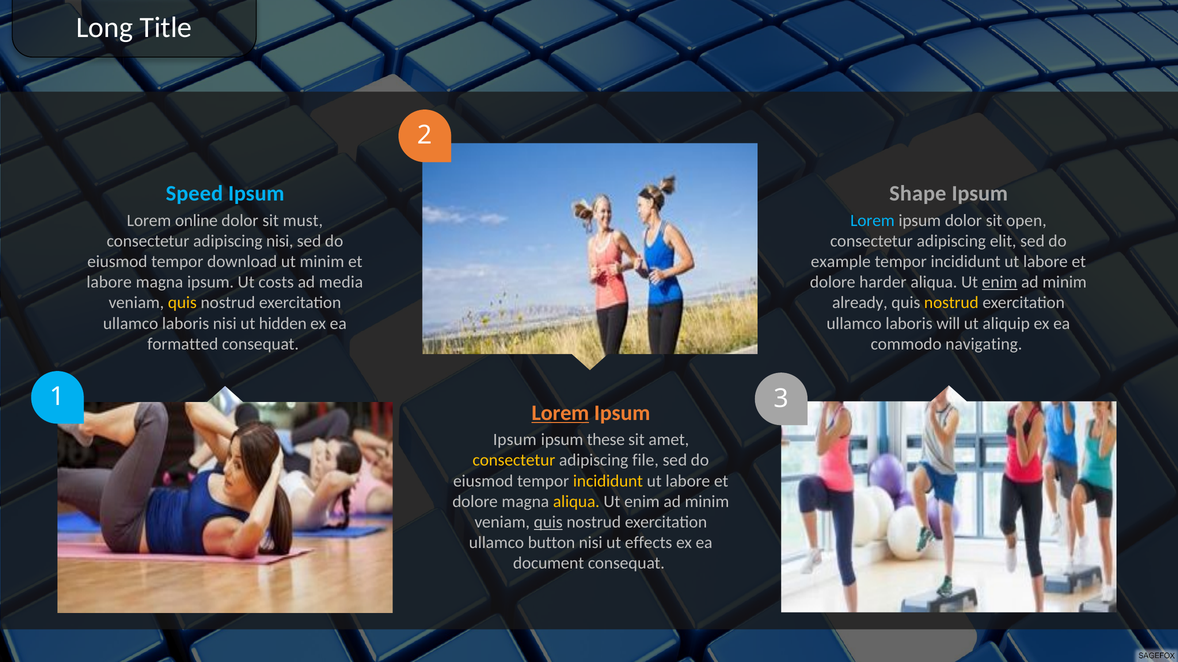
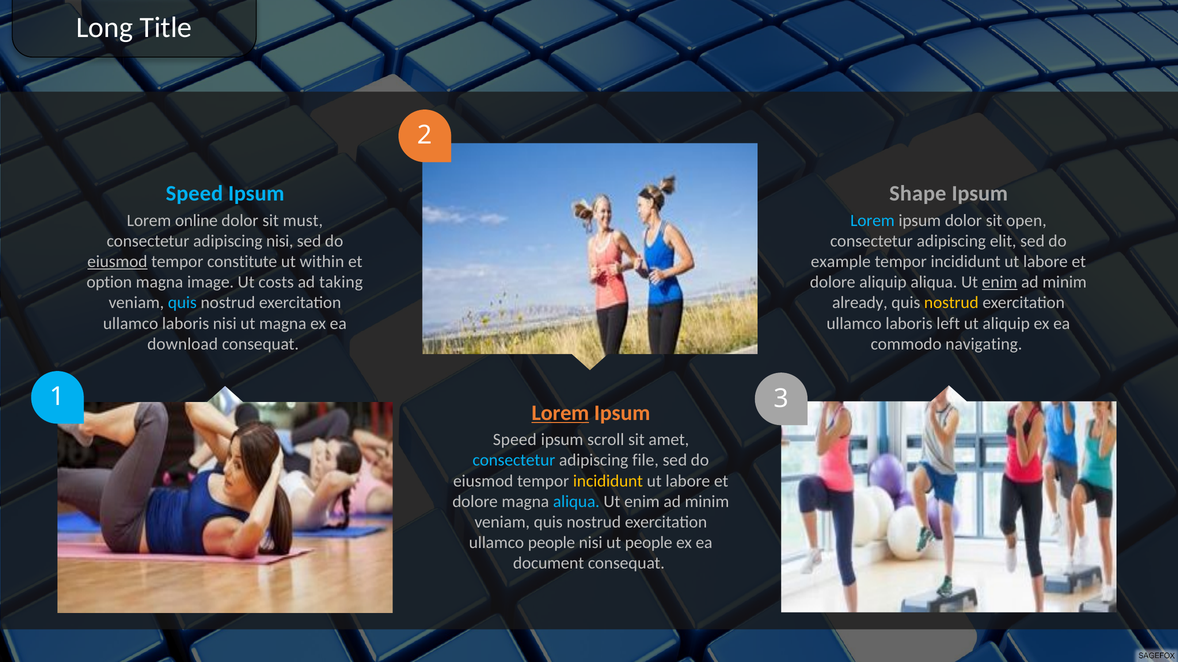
eiusmod at (117, 262) underline: none -> present
download: download -> constitute
ut minim: minim -> within
labore at (109, 282): labore -> option
magna ipsum: ipsum -> image
media: media -> taking
dolore harder: harder -> aliquip
quis at (182, 303) colour: yellow -> light blue
ut hidden: hidden -> magna
will: will -> left
formatted: formatted -> download
Ipsum at (515, 440): Ipsum -> Speed
these: these -> scroll
consectetur at (514, 461) colour: yellow -> light blue
aliqua at (576, 502) colour: yellow -> light blue
quis at (548, 523) underline: present -> none
ullamco button: button -> people
ut effects: effects -> people
